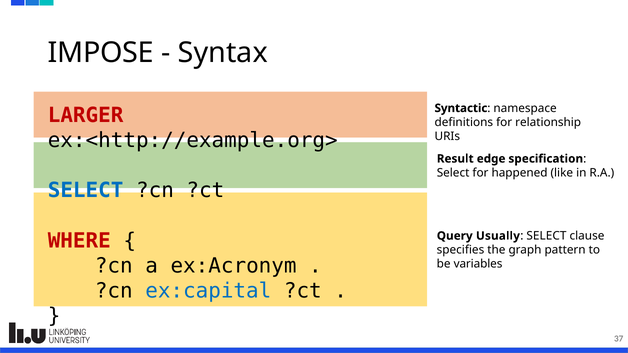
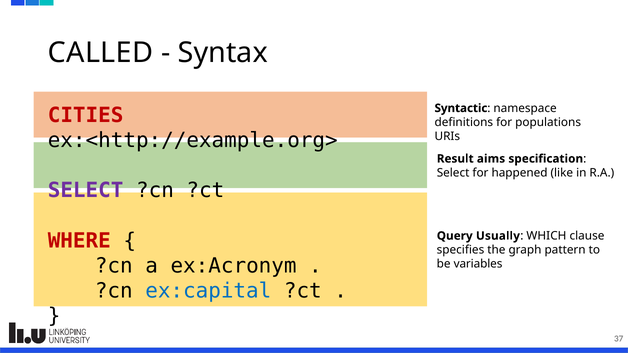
IMPOSE: IMPOSE -> CALLED
LARGER: LARGER -> CITIES
relationship: relationship -> populations
edge: edge -> aims
SELECT at (86, 191) colour: blue -> purple
SELECT at (546, 236): SELECT -> WHICH
